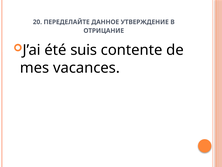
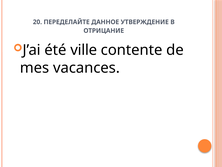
suis: suis -> ville
